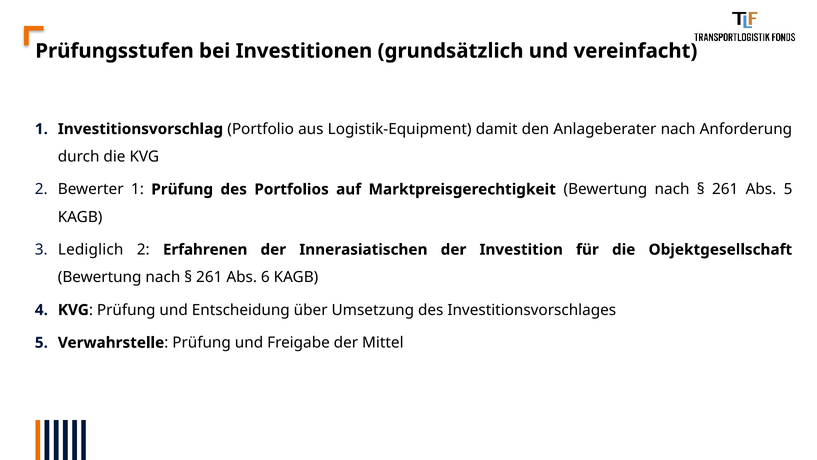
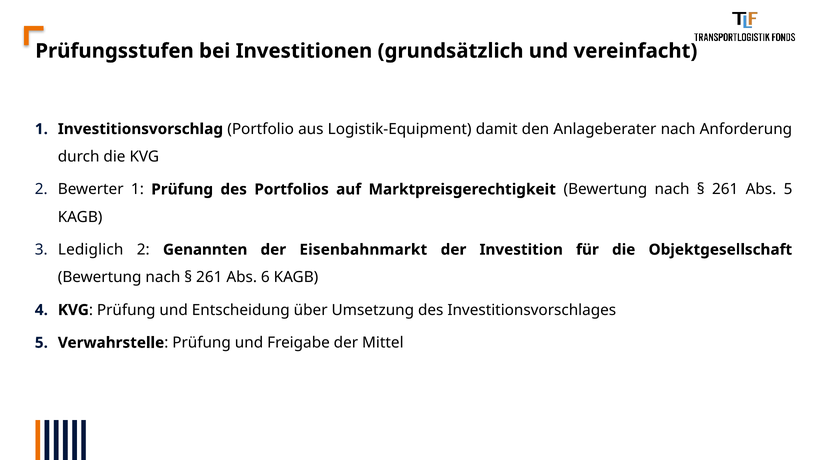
Erfahrenen: Erfahrenen -> Genannten
Innerasiatischen: Innerasiatischen -> Eisenbahnmarkt
